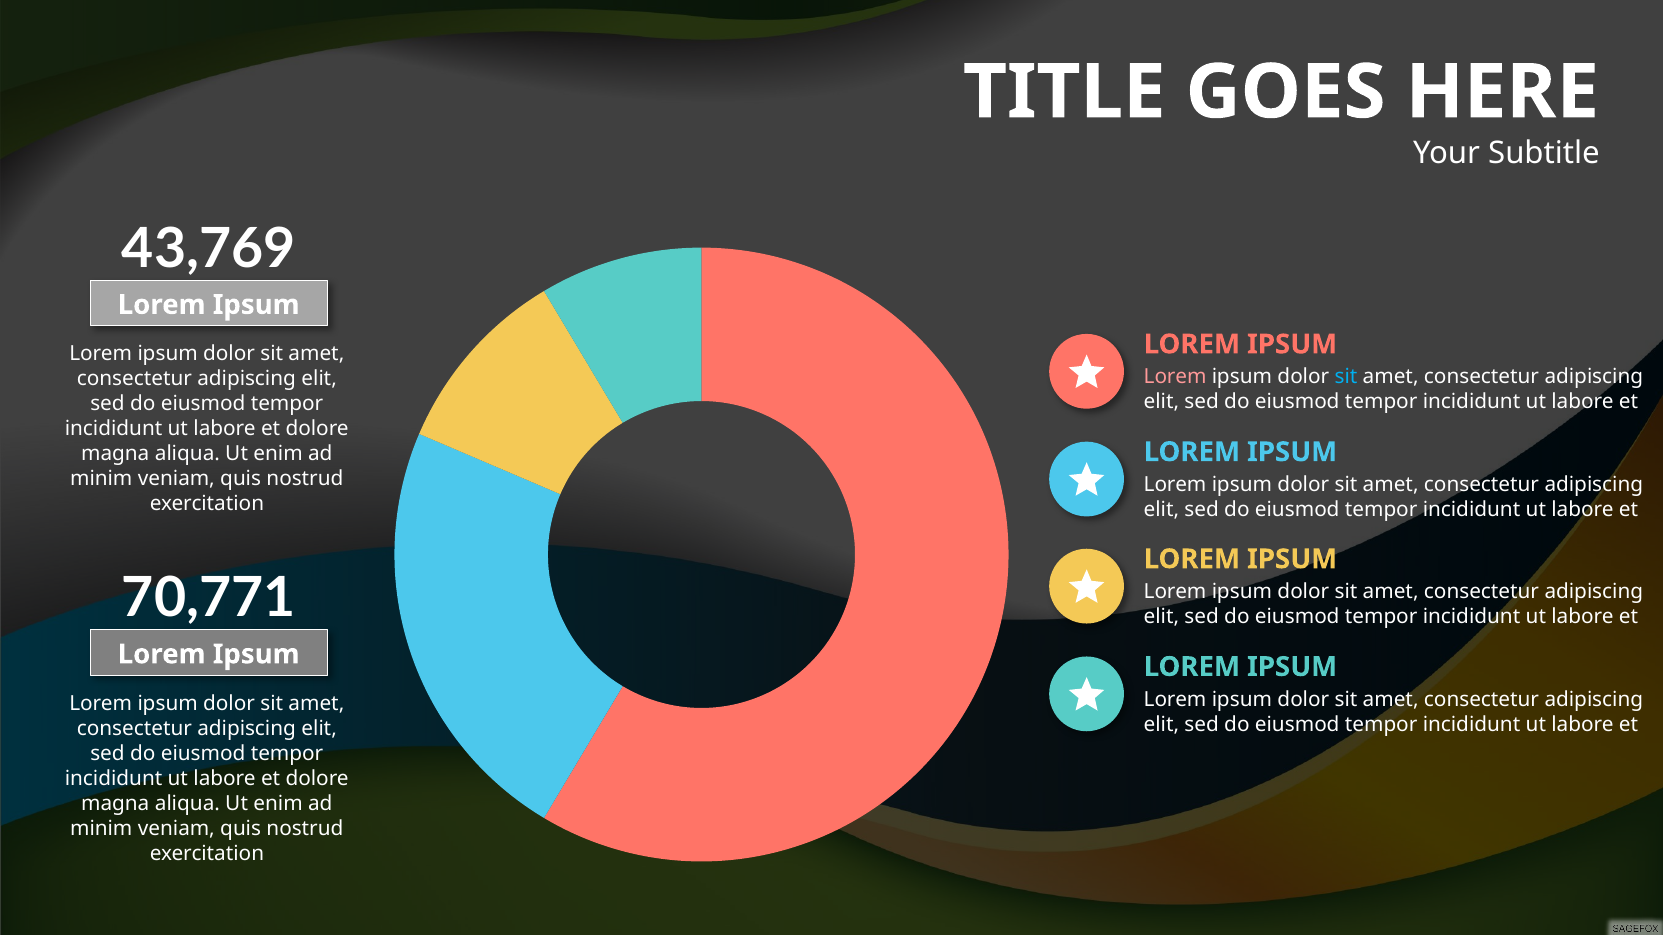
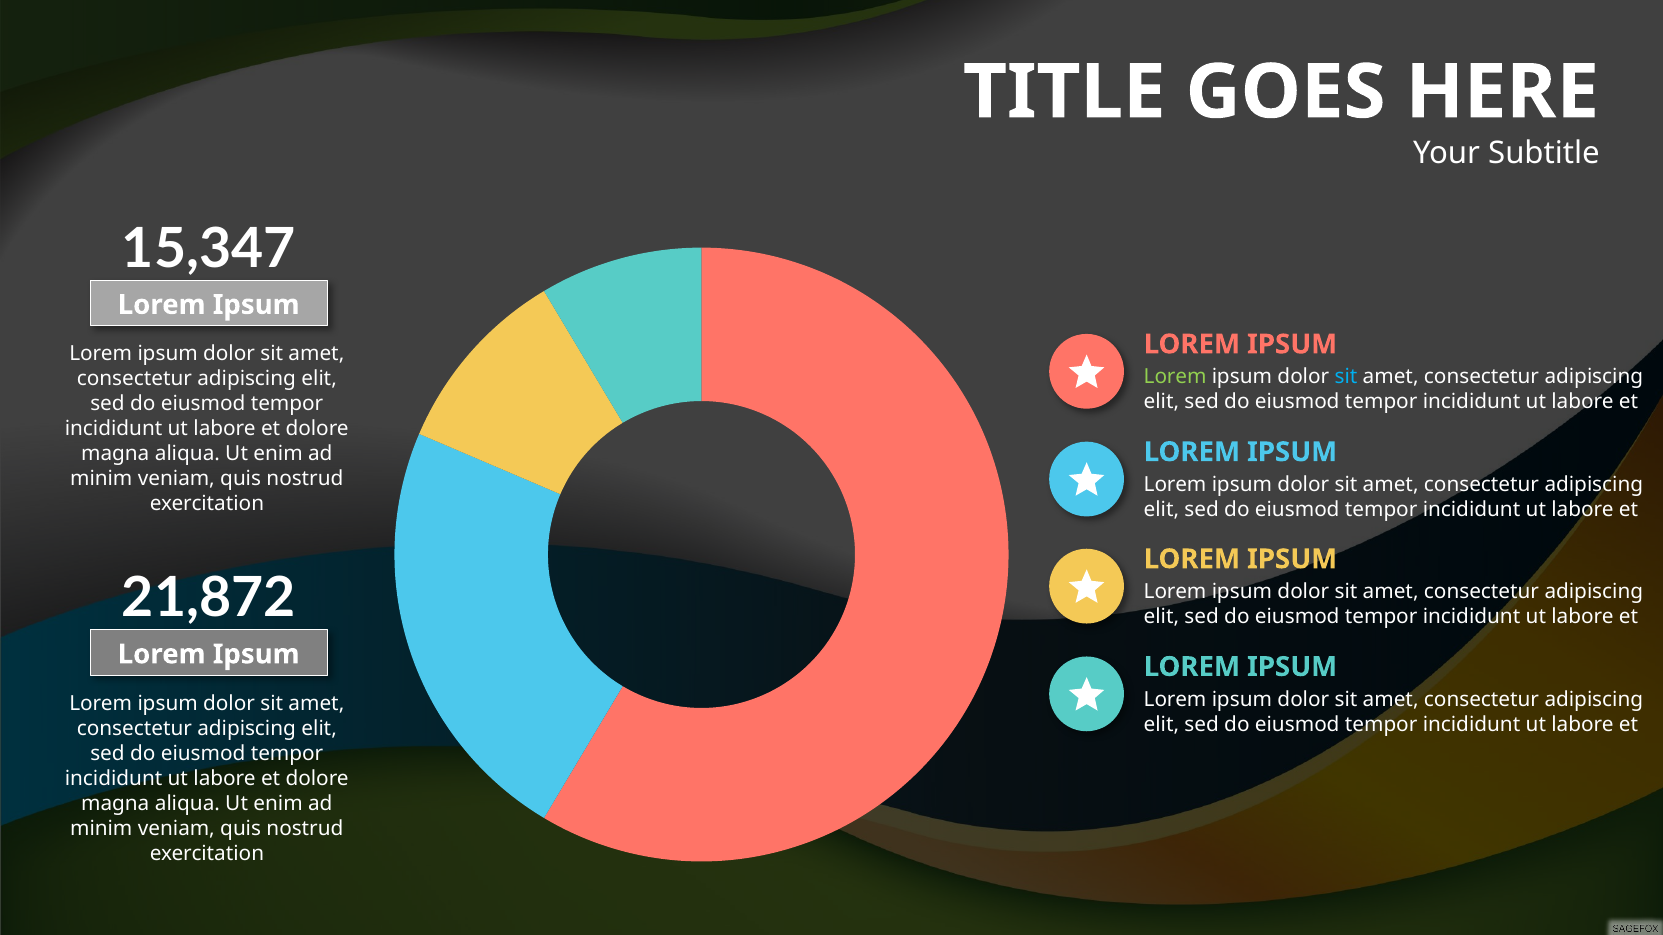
43,769: 43,769 -> 15,347
Lorem at (1175, 377) colour: pink -> light green
70,771: 70,771 -> 21,872
